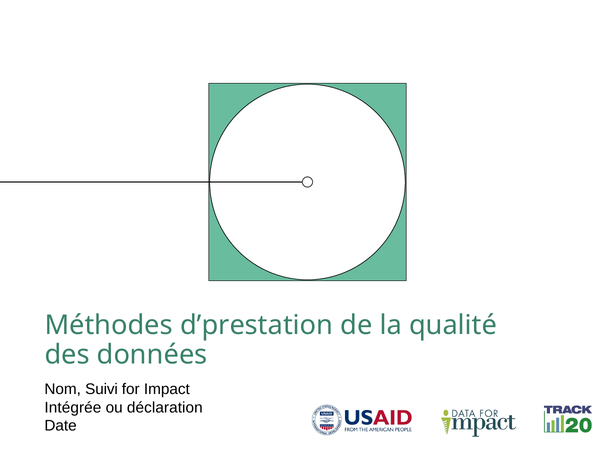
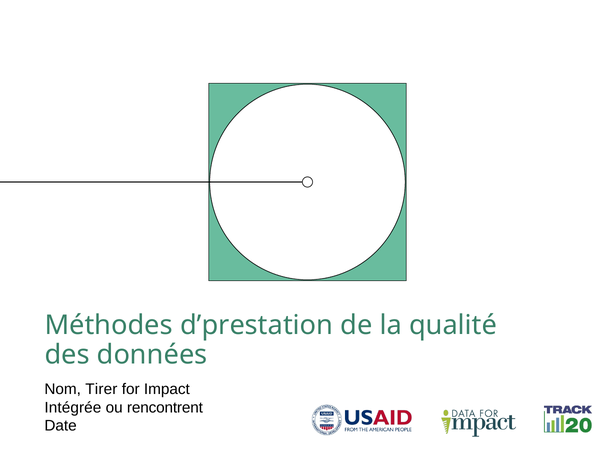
Suivi: Suivi -> Tirer
déclaration: déclaration -> rencontrent
